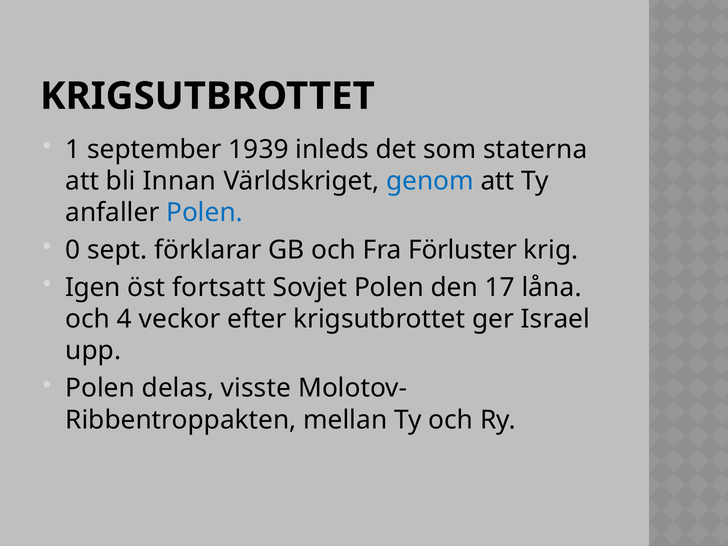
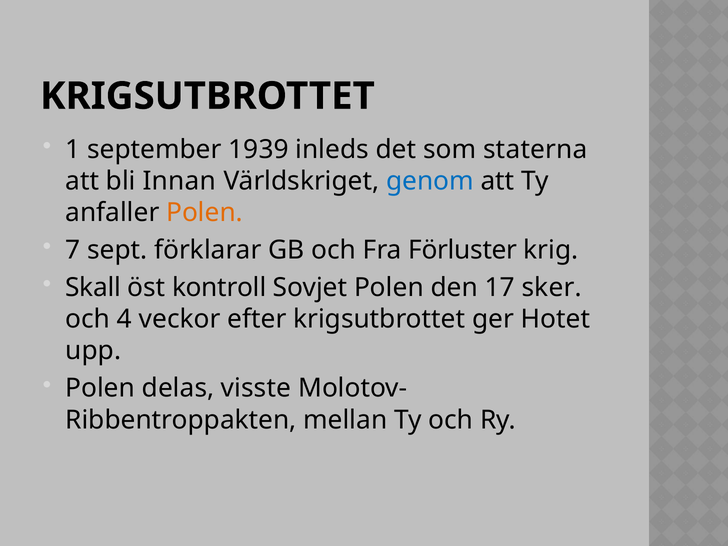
Polen at (205, 212) colour: blue -> orange
0: 0 -> 7
Igen: Igen -> Skall
fortsatt: fortsatt -> kontroll
låna: låna -> sker
Israel: Israel -> Hotet
